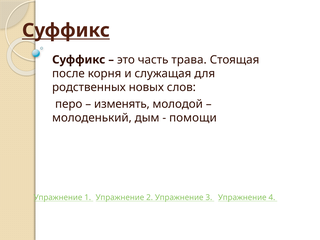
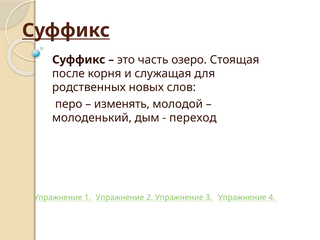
трава: трава -> озеро
помощи: помощи -> переход
